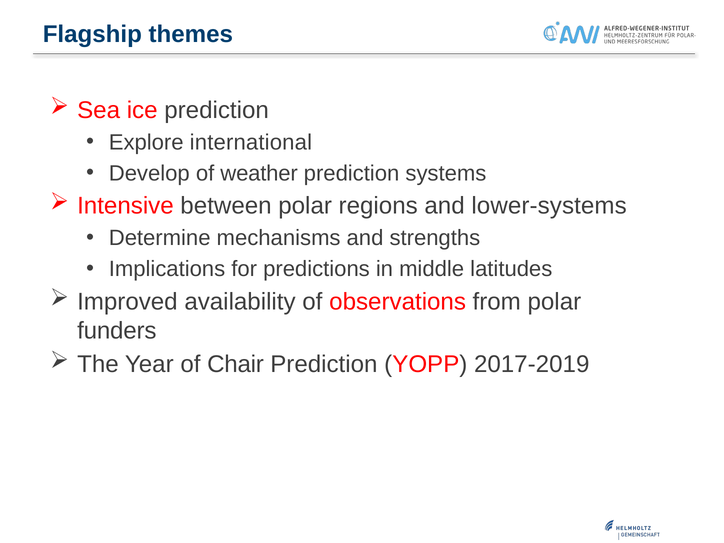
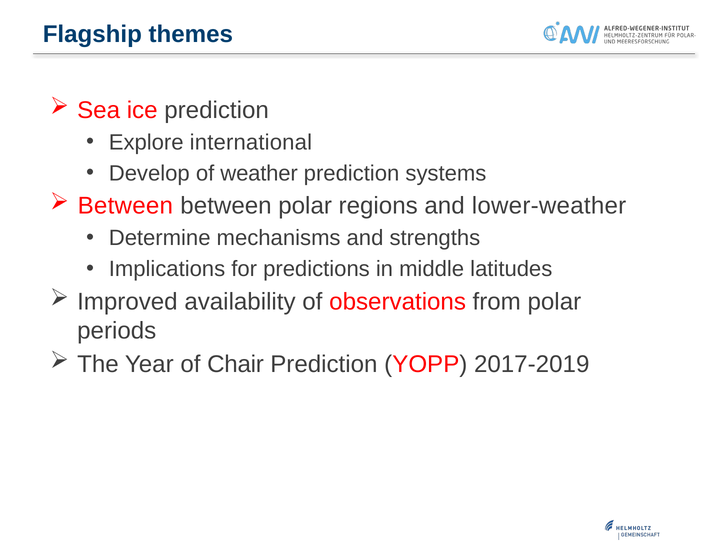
Intensive at (125, 206): Intensive -> Between
lower-systems: lower-systems -> lower-weather
funders: funders -> periods
